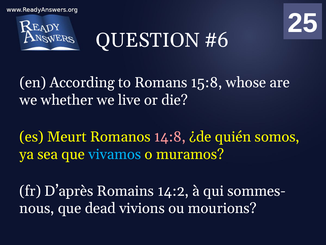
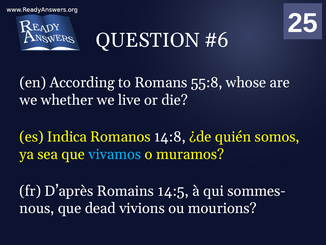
15:8: 15:8 -> 55:8
Meurt: Meurt -> Indica
14:8 colour: pink -> white
14:2: 14:2 -> 14:5
